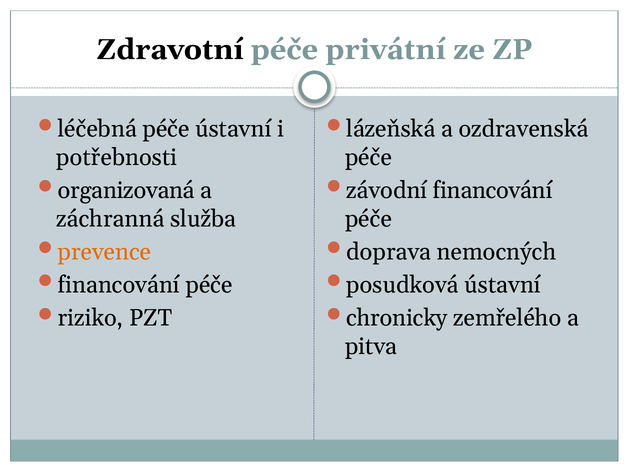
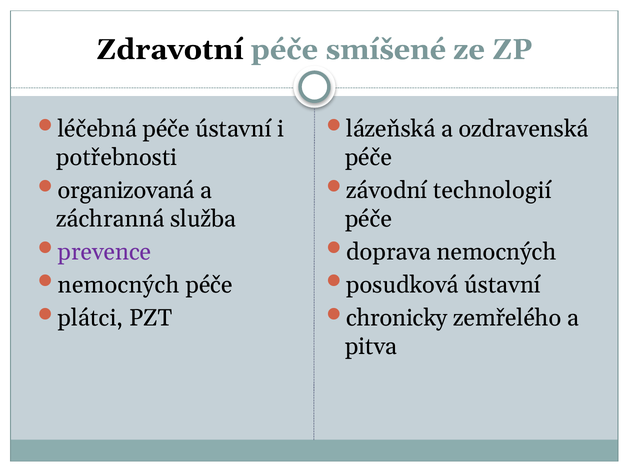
privátní: privátní -> smíšené
závodní financování: financování -> technologií
prevence colour: orange -> purple
financování at (119, 285): financování -> nemocných
riziko: riziko -> plátci
